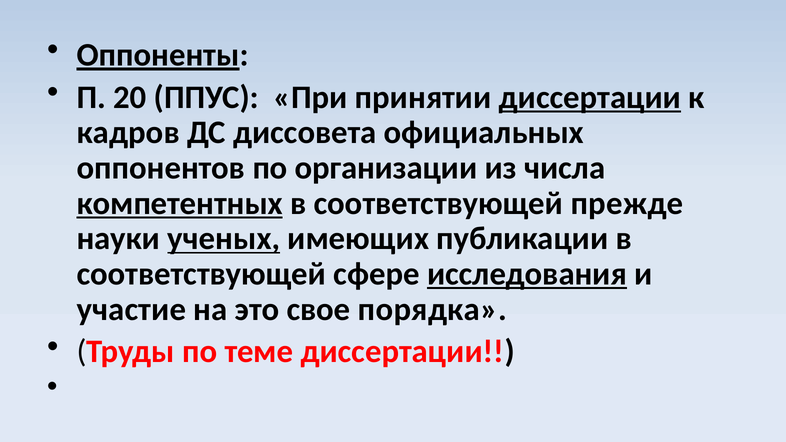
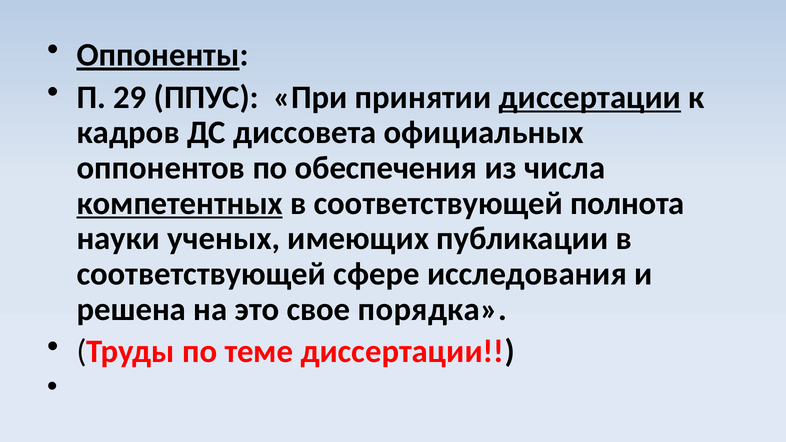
20: 20 -> 29
организации: организации -> обеспечения
прежде: прежде -> полнота
ученых underline: present -> none
исследования underline: present -> none
участие: участие -> решена
